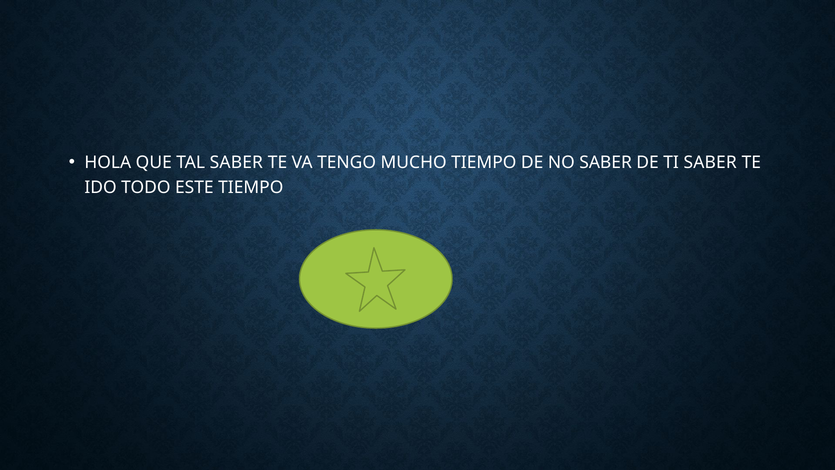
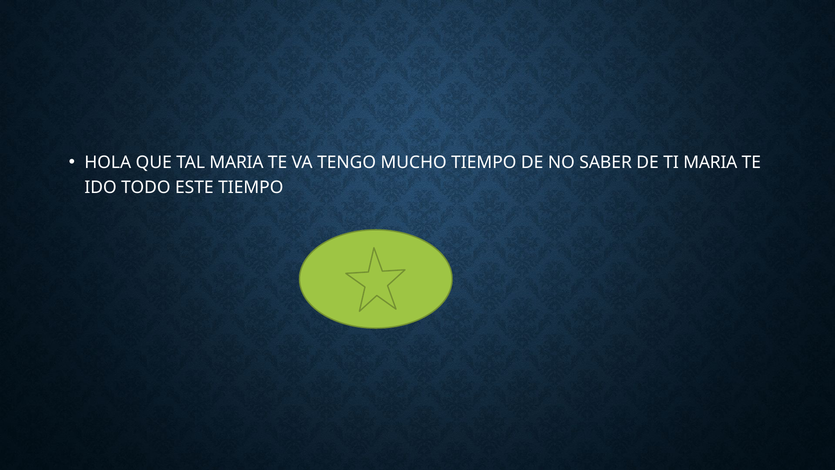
TAL SABER: SABER -> MARIA
TI SABER: SABER -> MARIA
